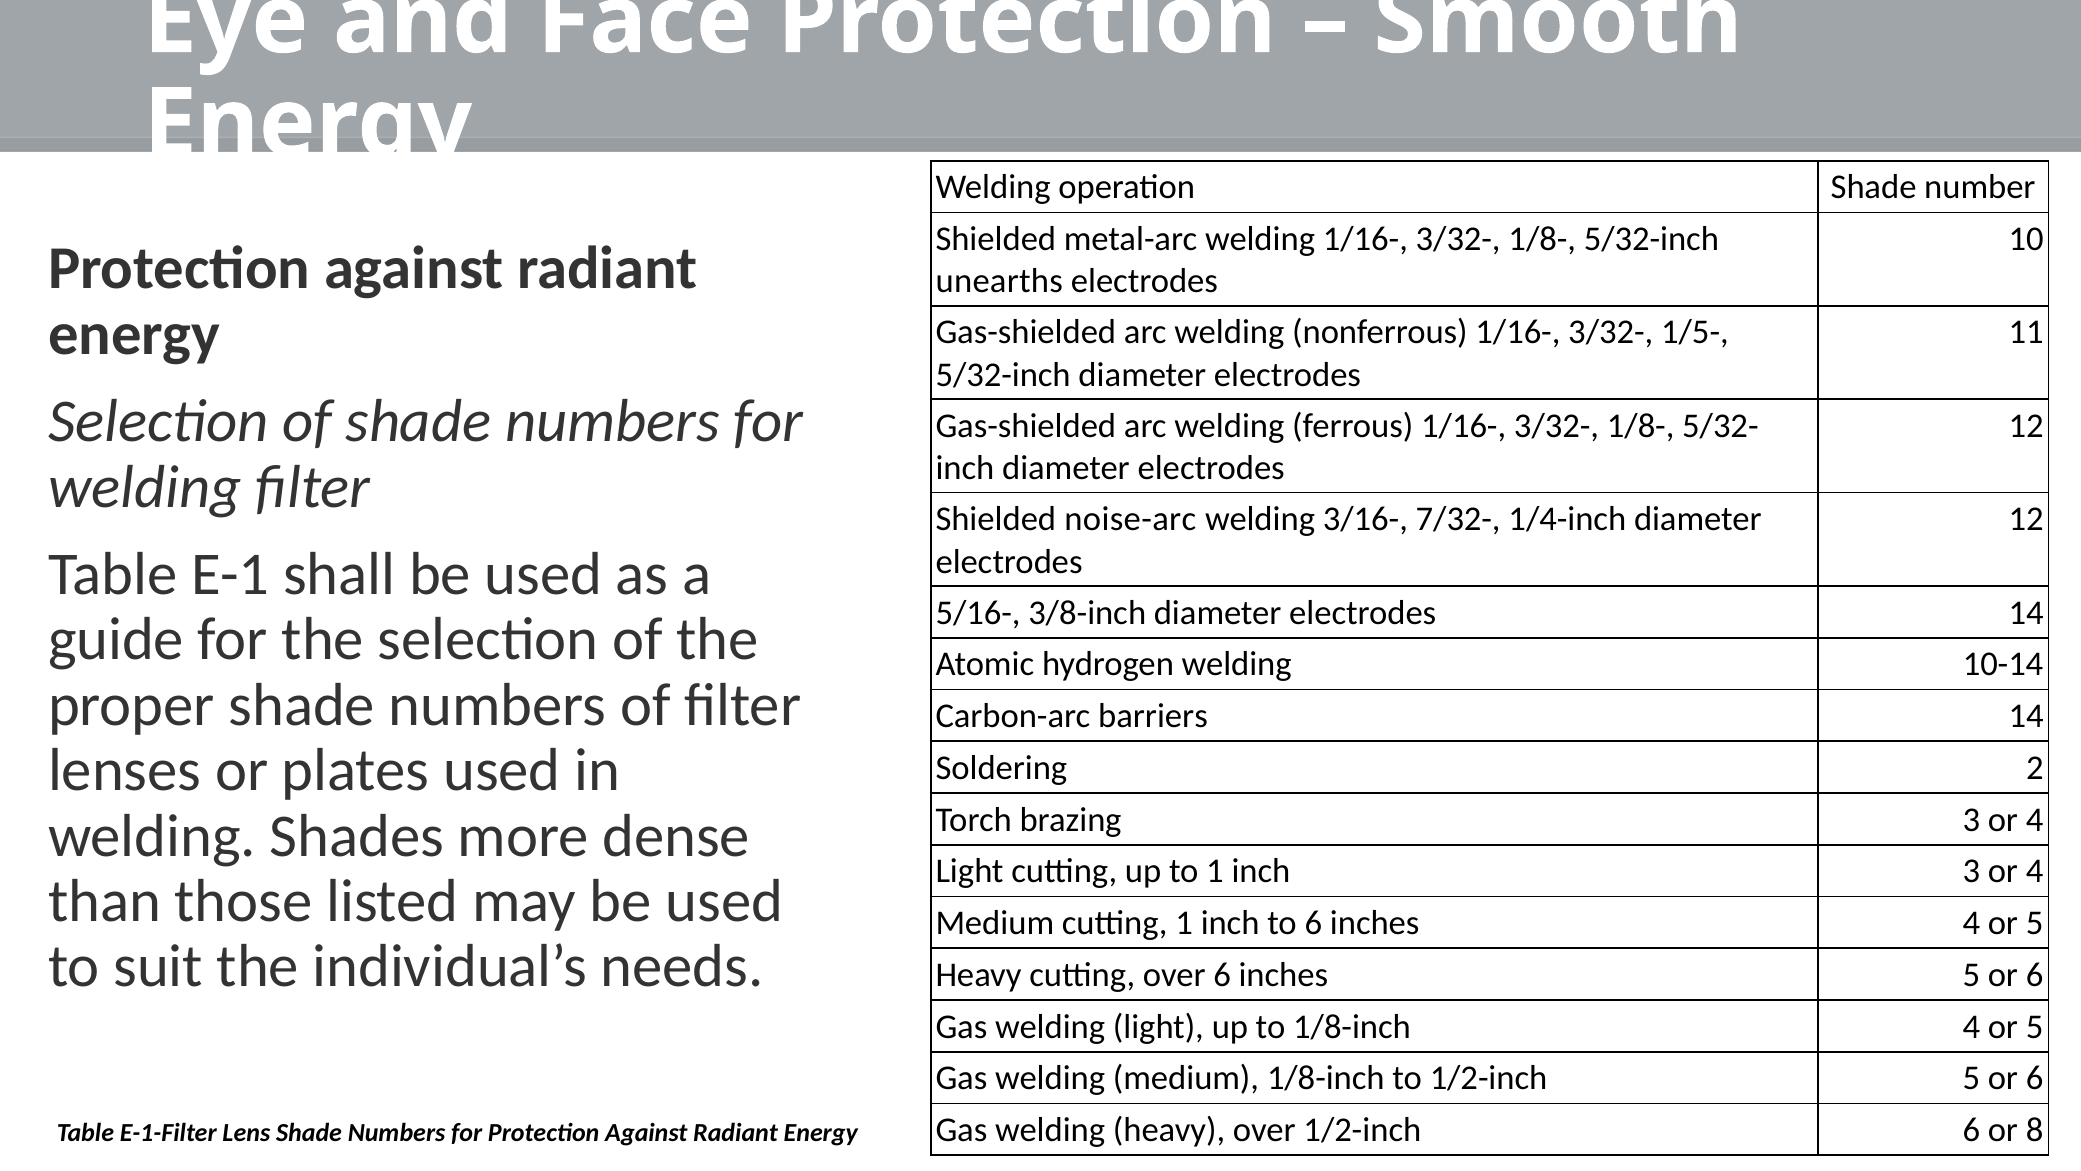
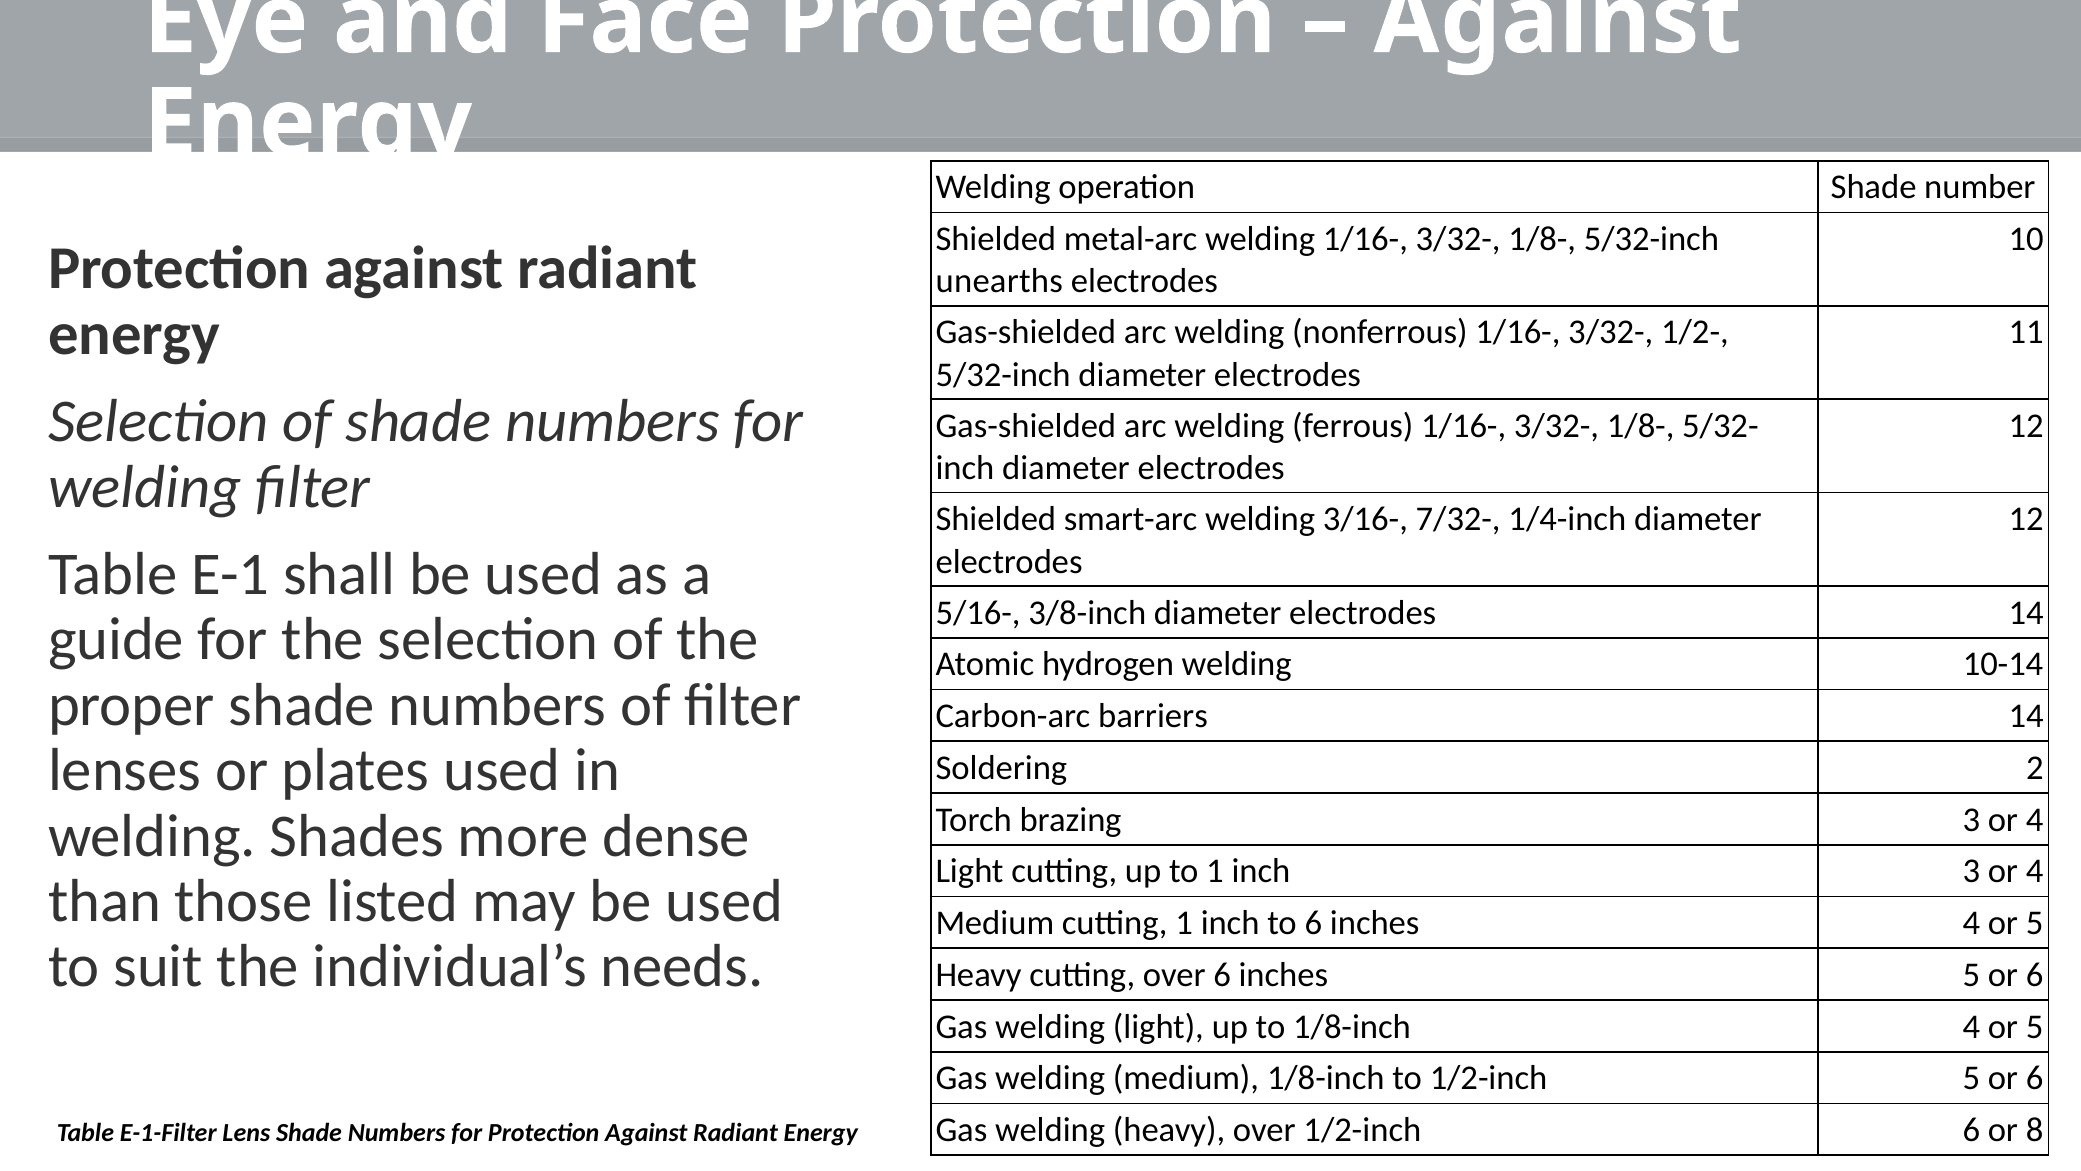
Smooth at (1558, 21): Smooth -> Against
1/5-: 1/5- -> 1/2-
noise-arc: noise-arc -> smart-arc
